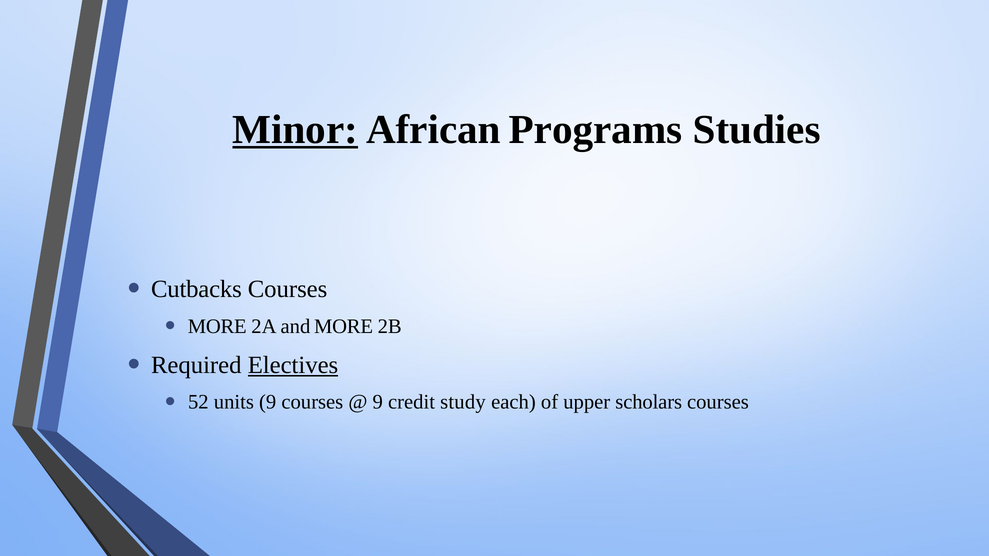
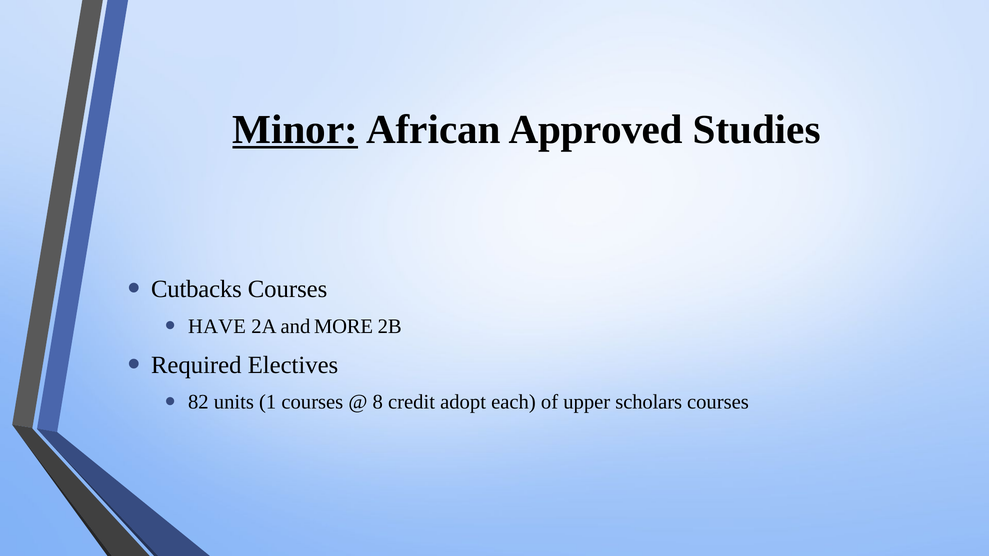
Programs: Programs -> Approved
MORE at (217, 327): MORE -> HAVE
Electives underline: present -> none
52: 52 -> 82
units 9: 9 -> 1
9 at (378, 402): 9 -> 8
study: study -> adopt
